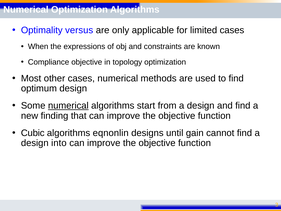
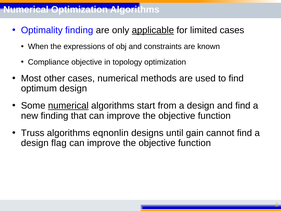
Optimality versus: versus -> finding
applicable underline: none -> present
Cubic: Cubic -> Truss
into: into -> flag
